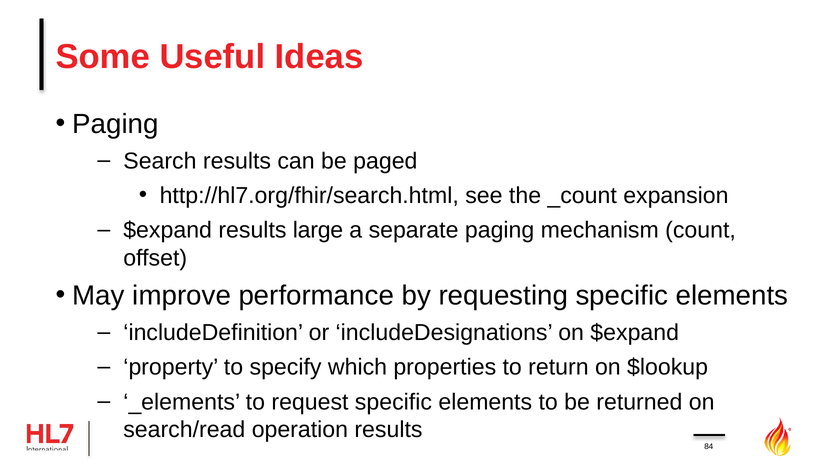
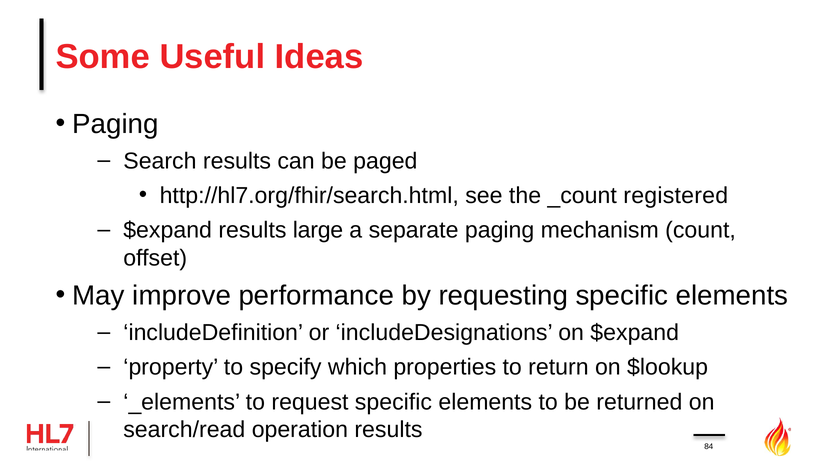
expansion: expansion -> registered
